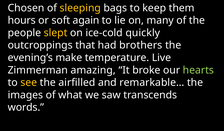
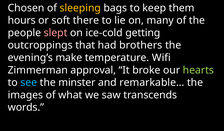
again: again -> there
slept colour: yellow -> pink
quickly: quickly -> getting
Live: Live -> Wifi
amazing: amazing -> approval
see colour: yellow -> light blue
airfilled: airfilled -> minster
